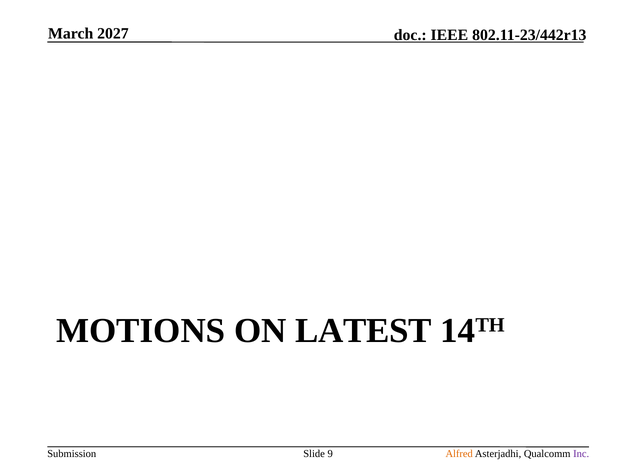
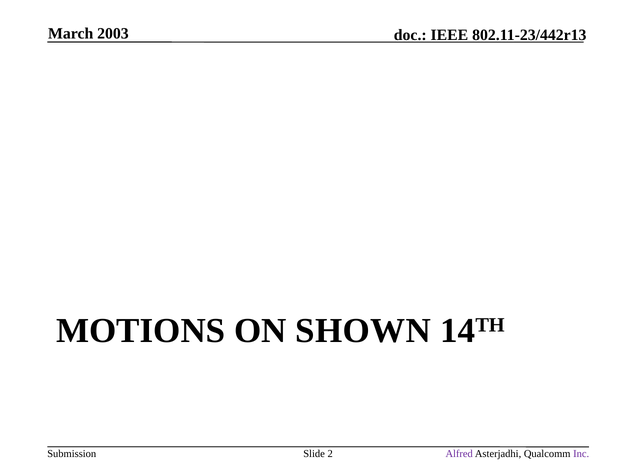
2027: 2027 -> 2003
LATEST: LATEST -> SHOWN
9: 9 -> 2
Alfred colour: orange -> purple
